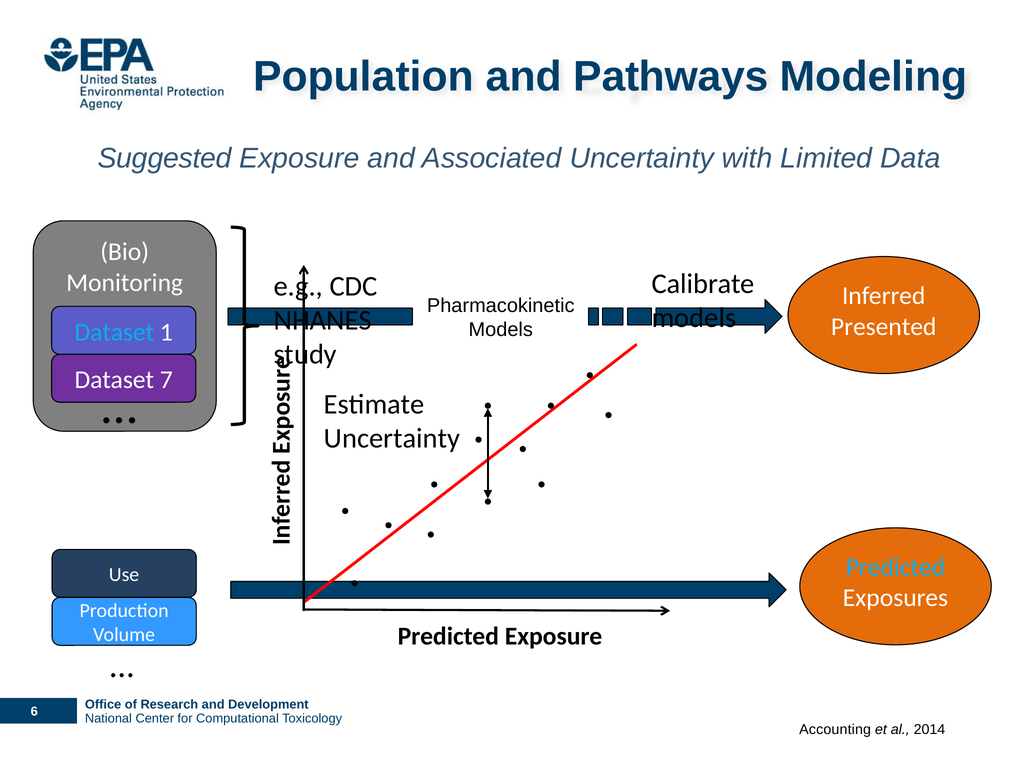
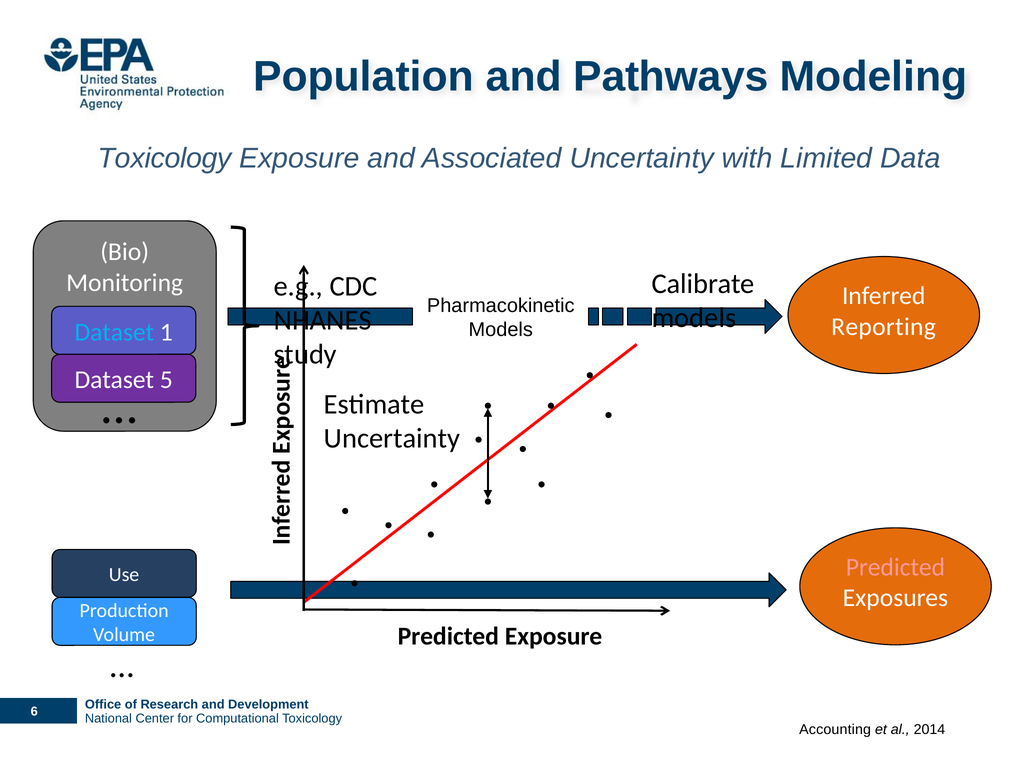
Suggested at (165, 159): Suggested -> Toxicology
Presented: Presented -> Reporting
7: 7 -> 5
Predicted at (895, 568) colour: light blue -> pink
